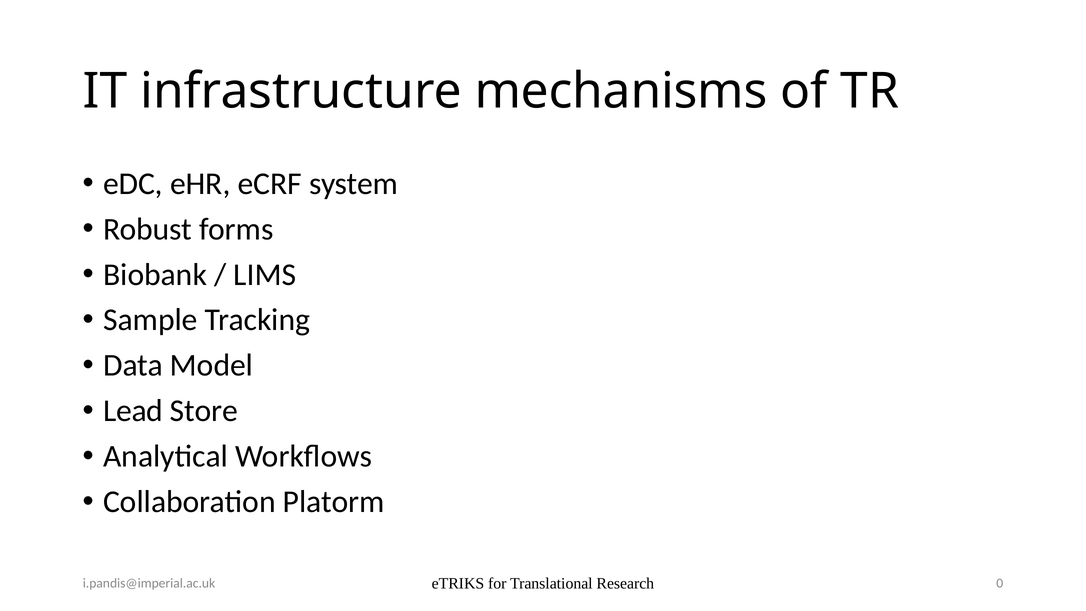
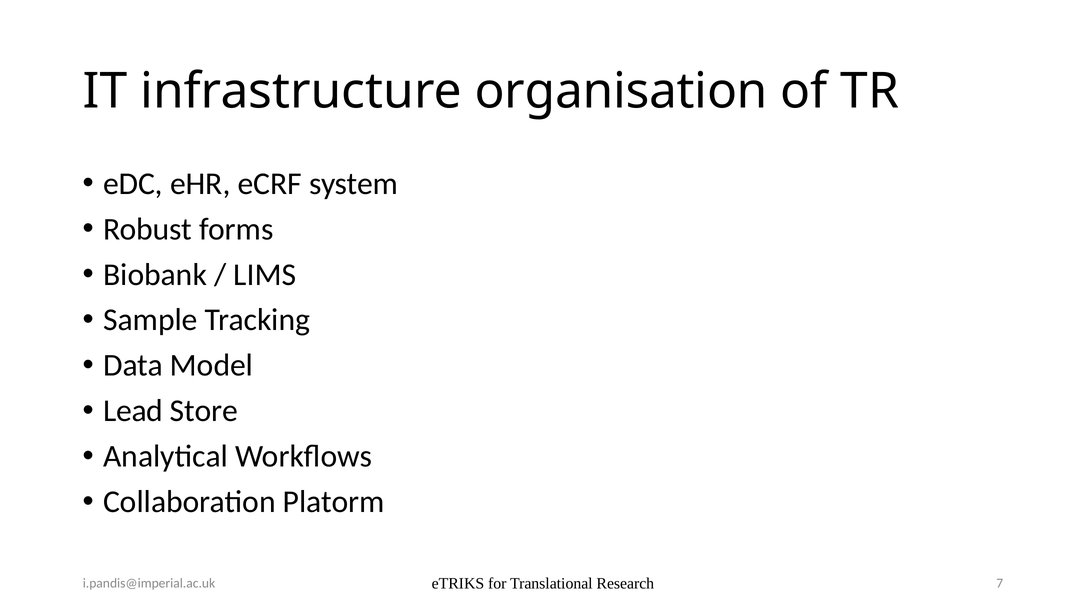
mechanisms: mechanisms -> organisation
0: 0 -> 7
